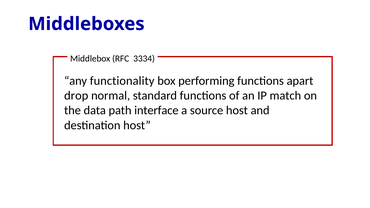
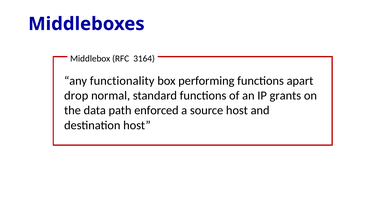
3334: 3334 -> 3164
match: match -> grants
interface: interface -> enforced
